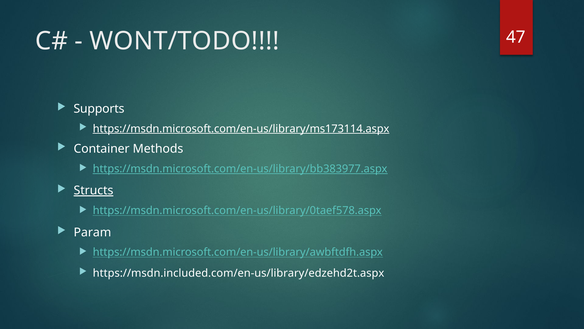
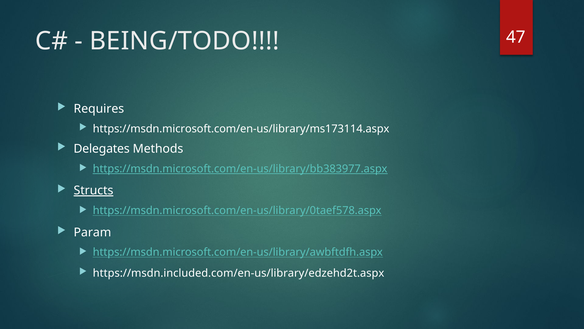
WONT/TODO: WONT/TODO -> BEING/TODO
Supports: Supports -> Requires
https://msdn.microsoft.com/en-us/library/ms173114.aspx underline: present -> none
Container: Container -> Delegates
